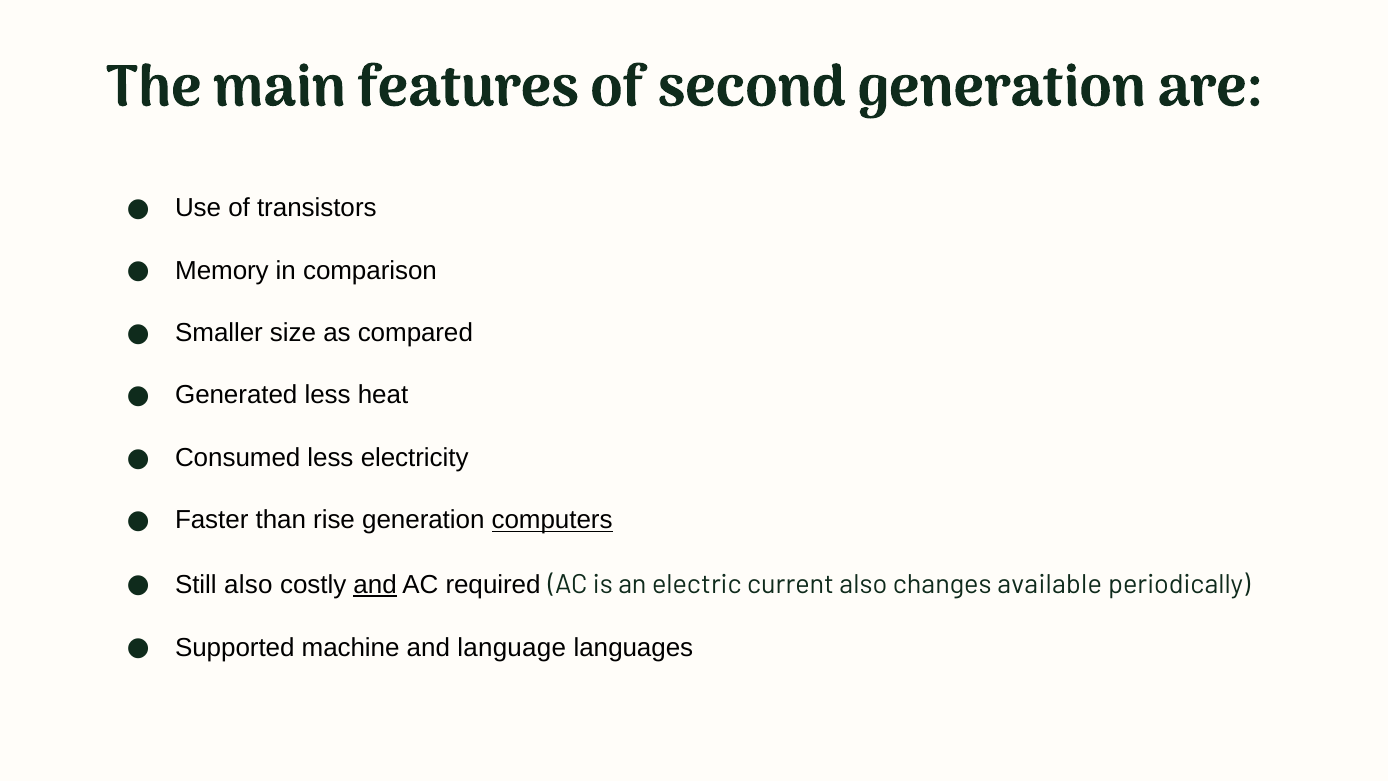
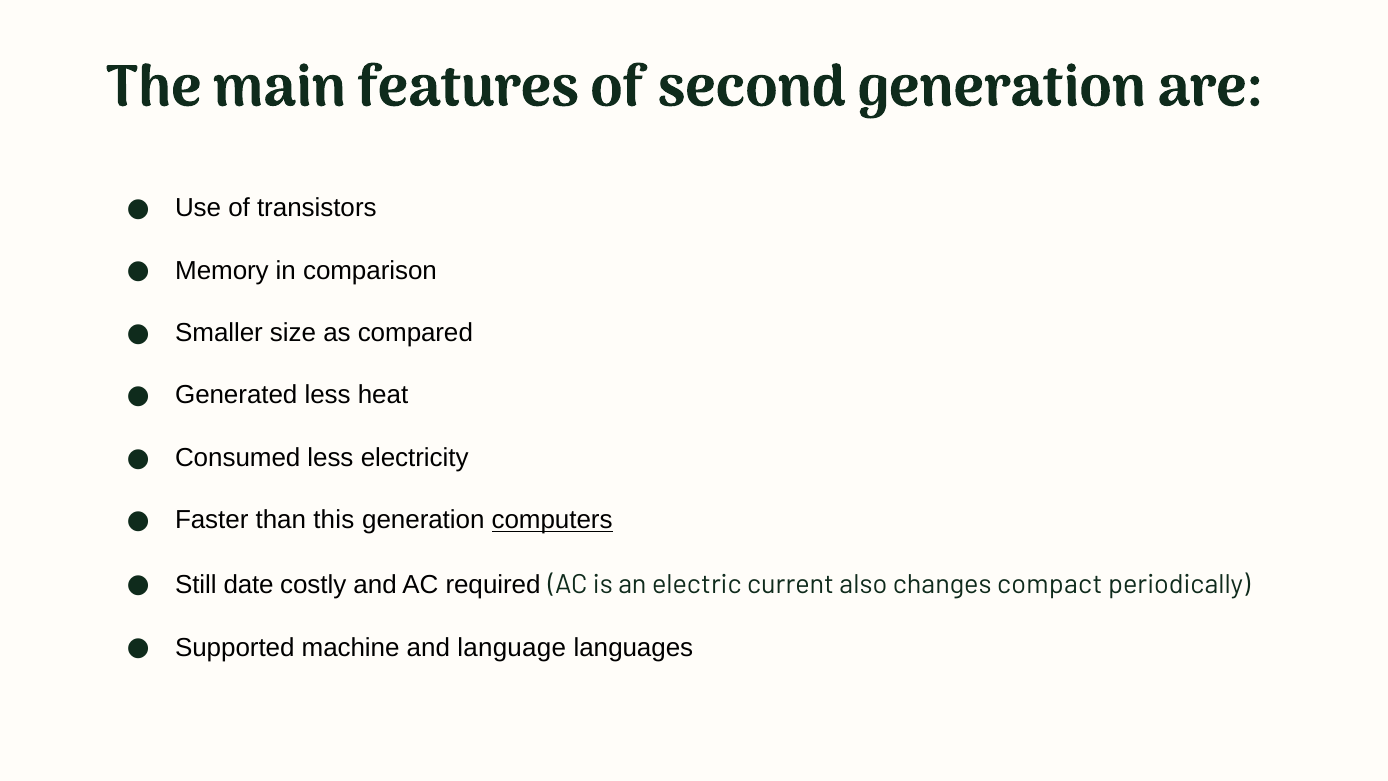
rise: rise -> this
Still also: also -> date
and at (375, 585) underline: present -> none
available: available -> compact
